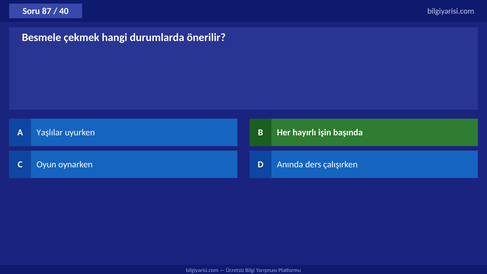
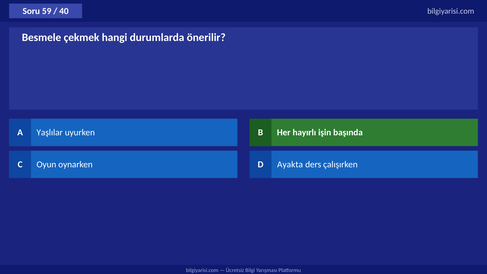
87: 87 -> 59
Anında: Anında -> Ayakta
